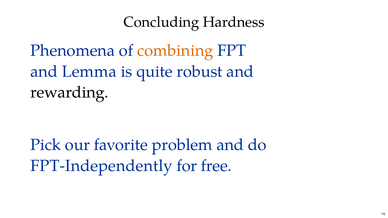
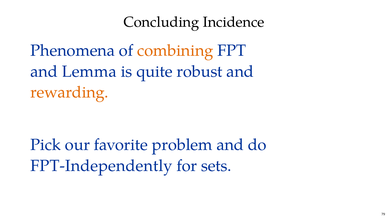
Hardness: Hardness -> Incidence
rewarding colour: black -> orange
free: free -> sets
